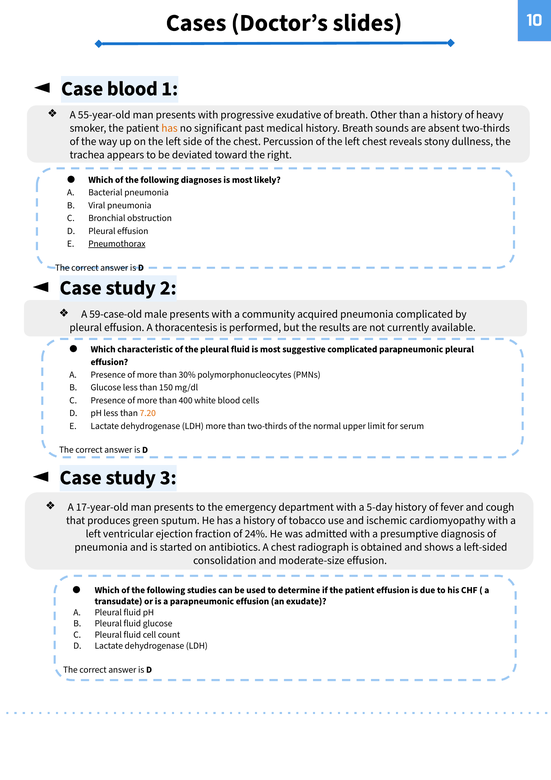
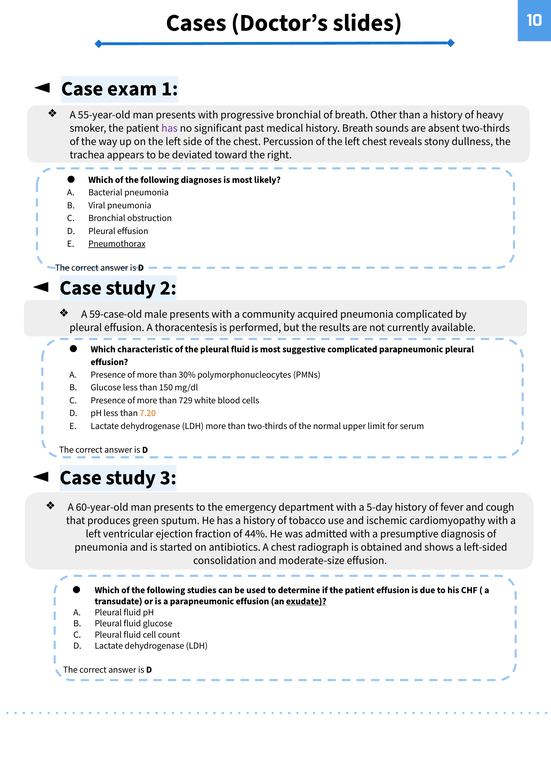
Case blood: blood -> exam
progressive exudative: exudative -> bronchial
has at (169, 128) colour: orange -> purple
400: 400 -> 729
17-year-old: 17-year-old -> 60-year-old
24%: 24% -> 44%
exudate underline: none -> present
